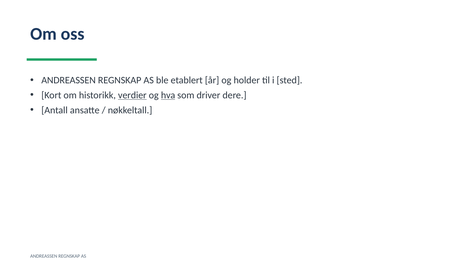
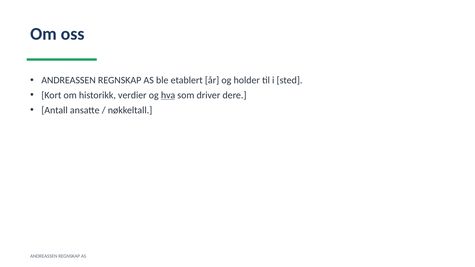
verdier underline: present -> none
